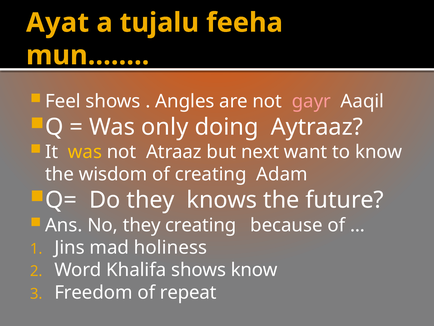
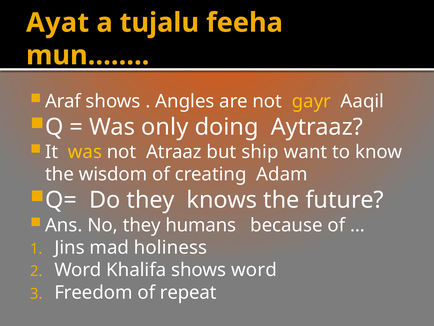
Feel: Feel -> Araf
gayr colour: pink -> yellow
next: next -> ship
they creating: creating -> humans
shows know: know -> word
